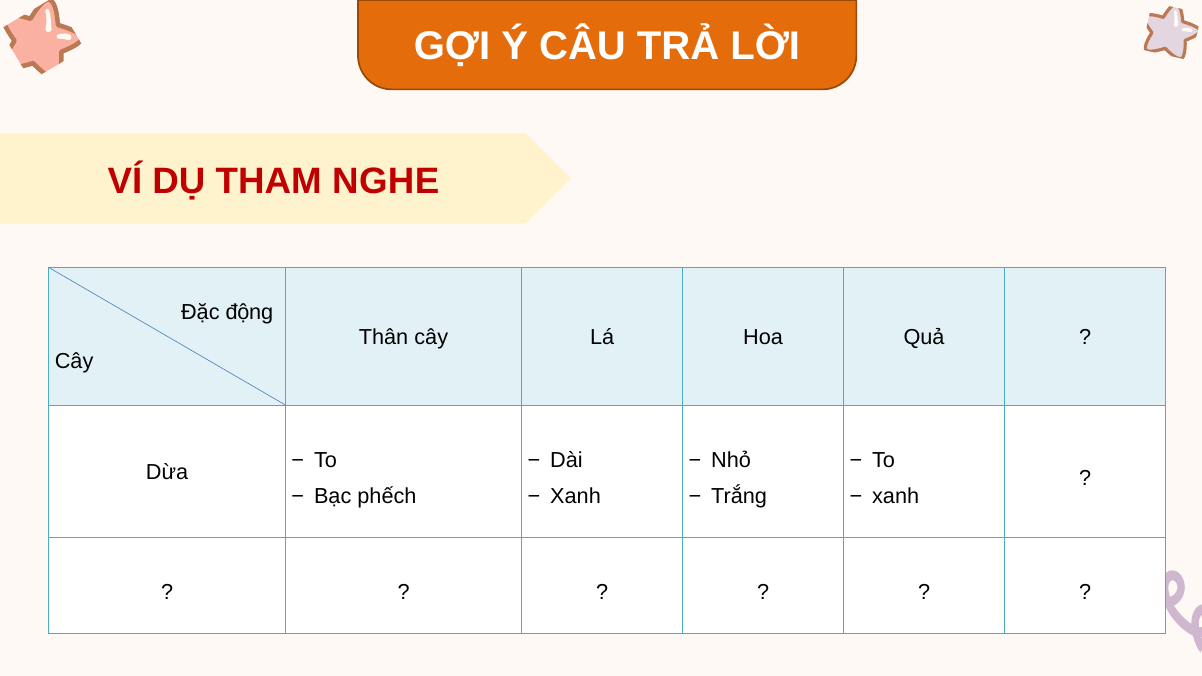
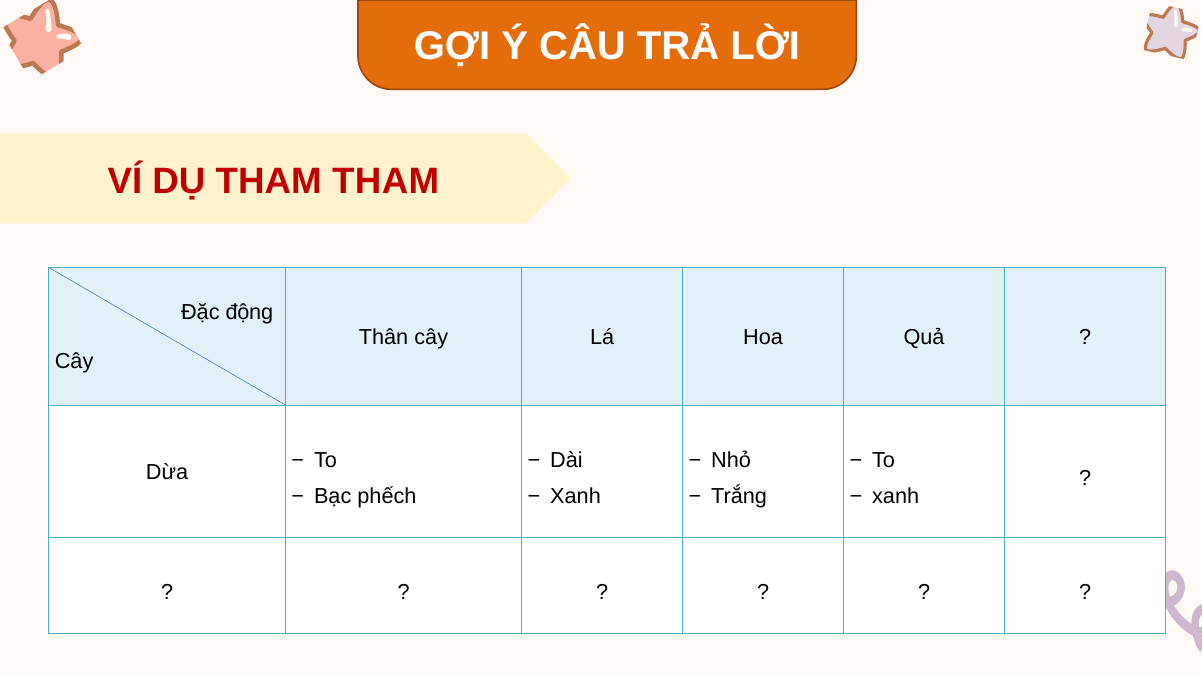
THAM NGHE: NGHE -> THAM
